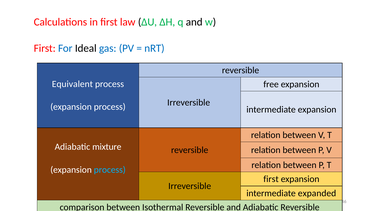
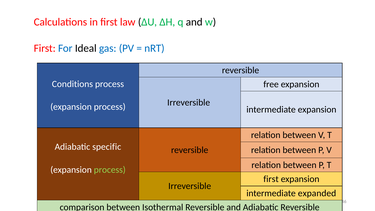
Equivalent: Equivalent -> Conditions
mixture: mixture -> specific
process at (110, 170) colour: light blue -> light green
